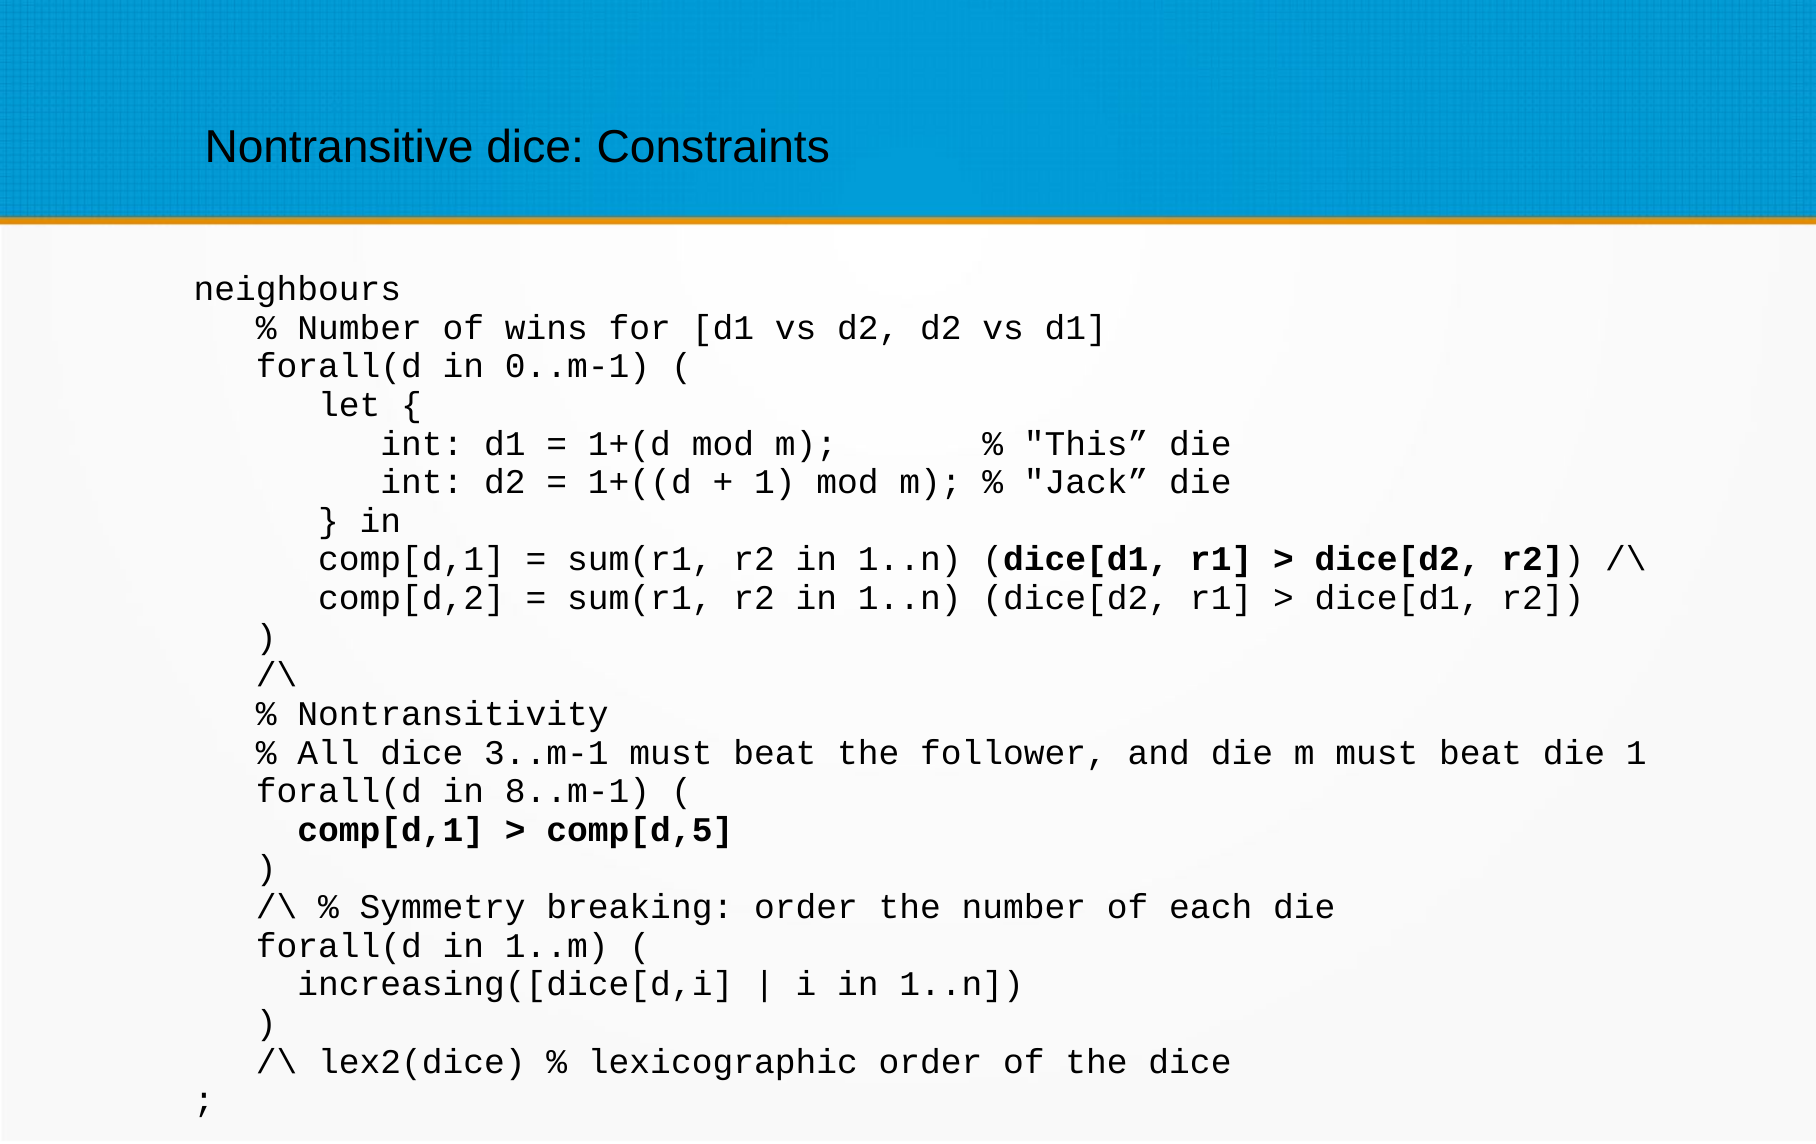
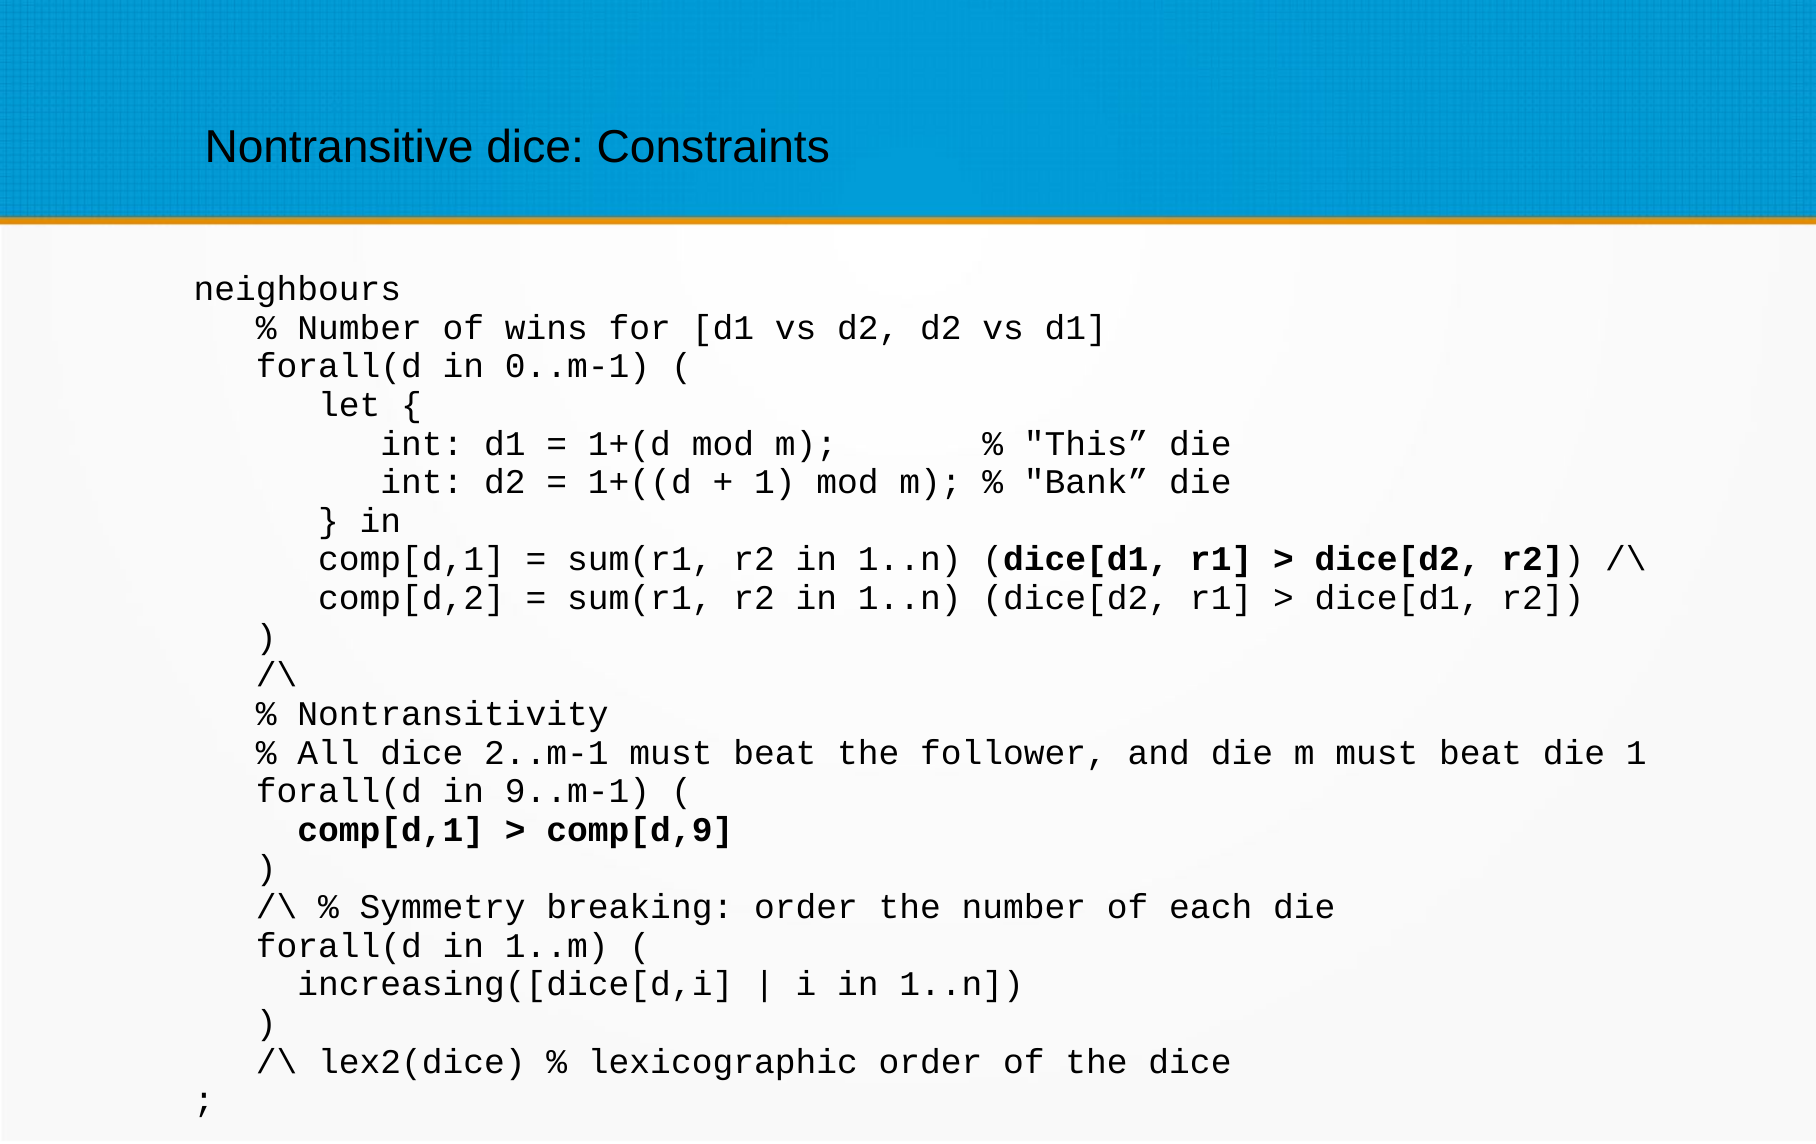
Jack: Jack -> Bank
3..m-1: 3..m-1 -> 2..m-1
8..m-1: 8..m-1 -> 9..m-1
comp[d,5: comp[d,5 -> comp[d,9
